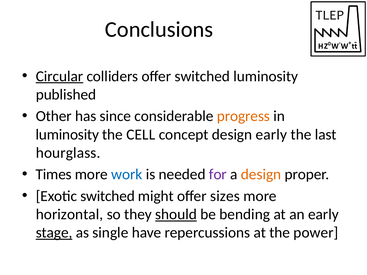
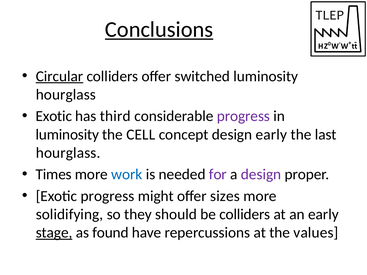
Conclusions underline: none -> present
published at (66, 95): published -> hourglass
Other at (54, 116): Other -> Exotic
since: since -> third
progress at (243, 116) colour: orange -> purple
design at (261, 175) colour: orange -> purple
Exotic switched: switched -> progress
horizontal: horizontal -> solidifying
should underline: present -> none
be bending: bending -> colliders
single: single -> found
power: power -> values
